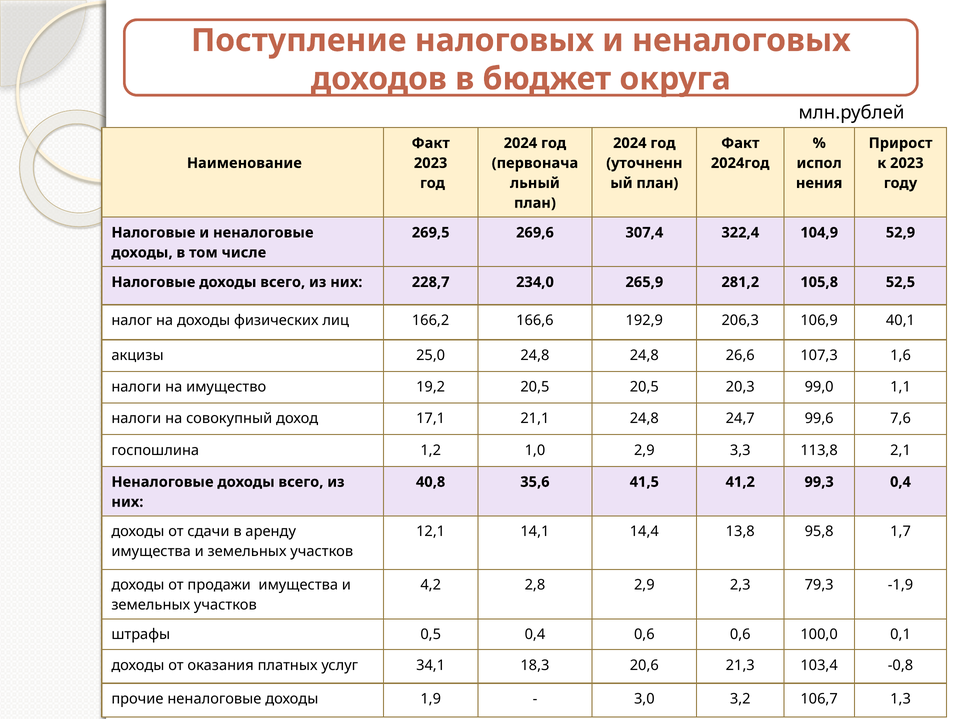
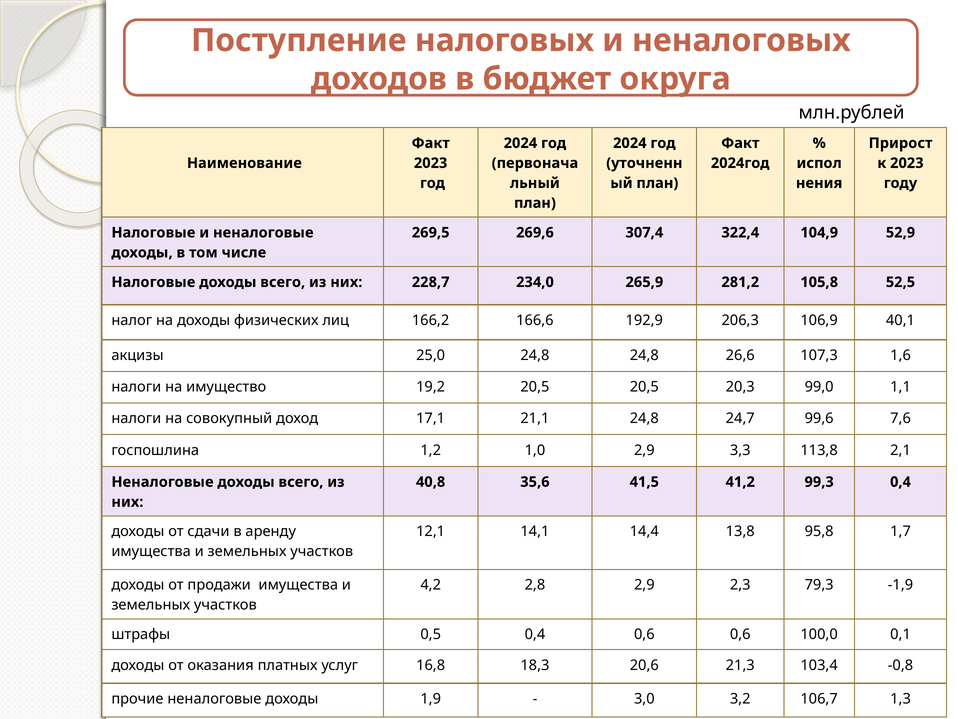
34,1: 34,1 -> 16,8
